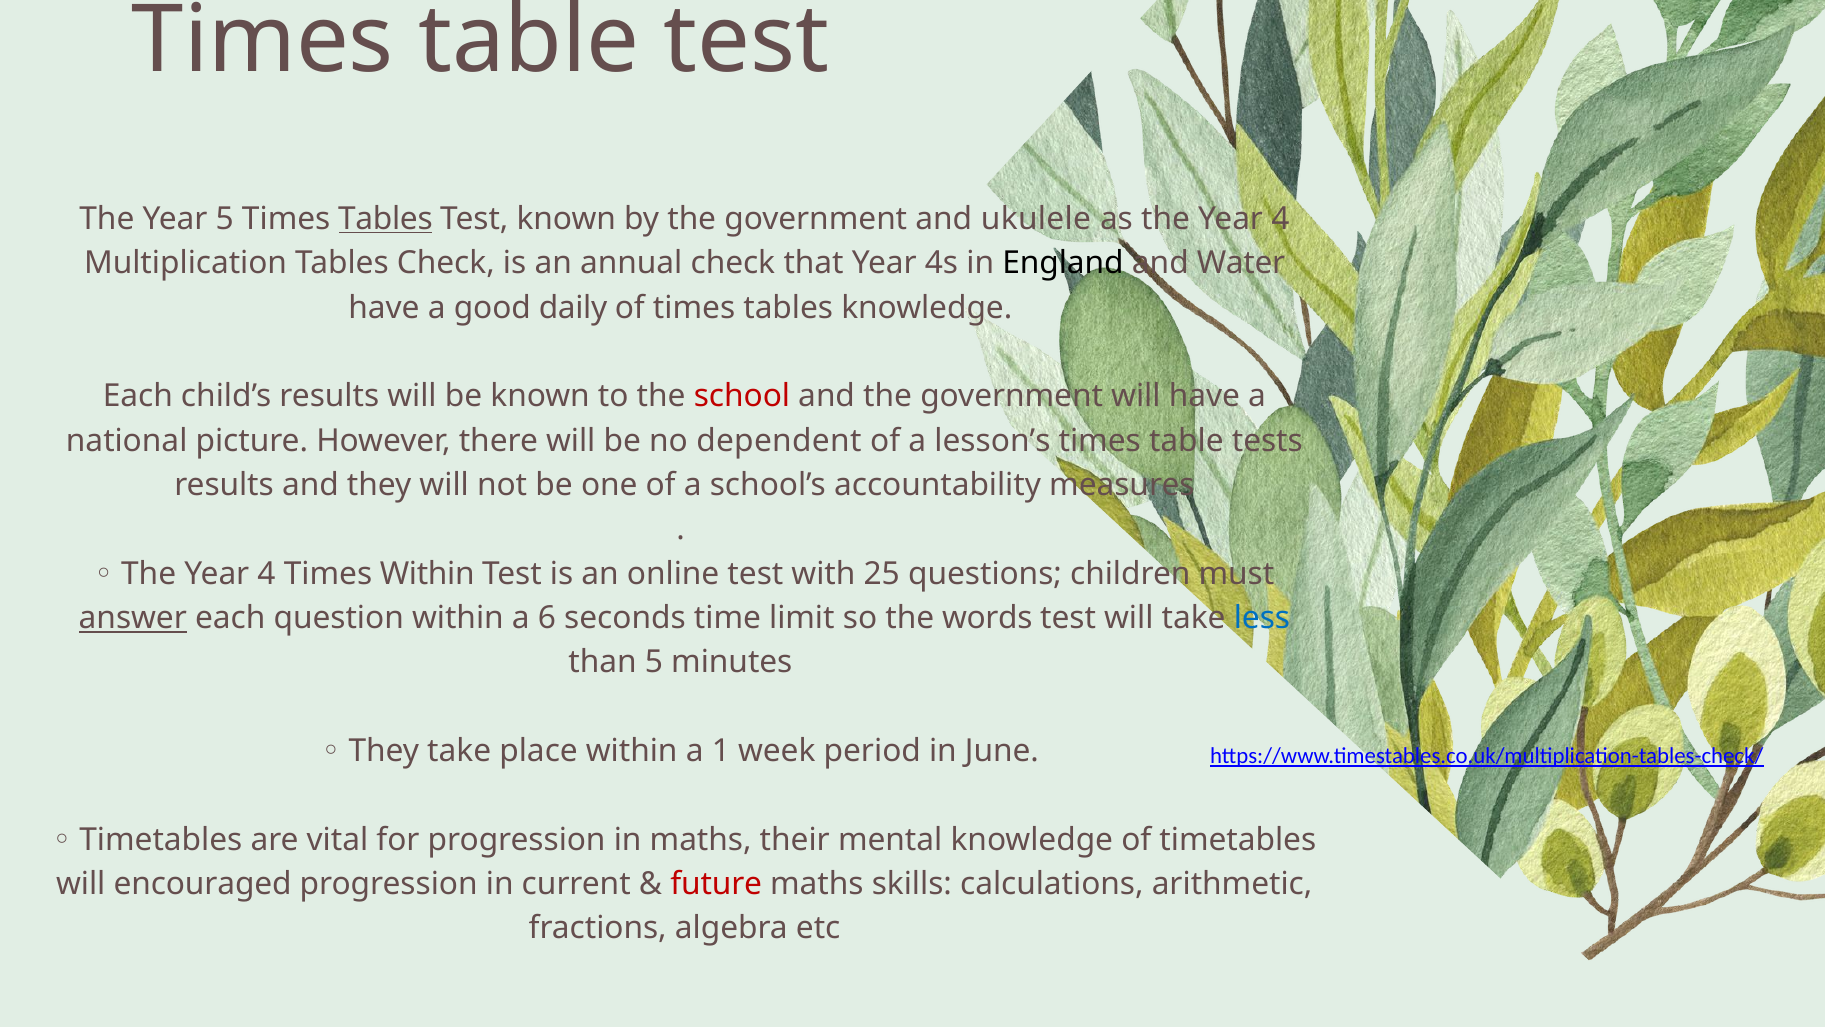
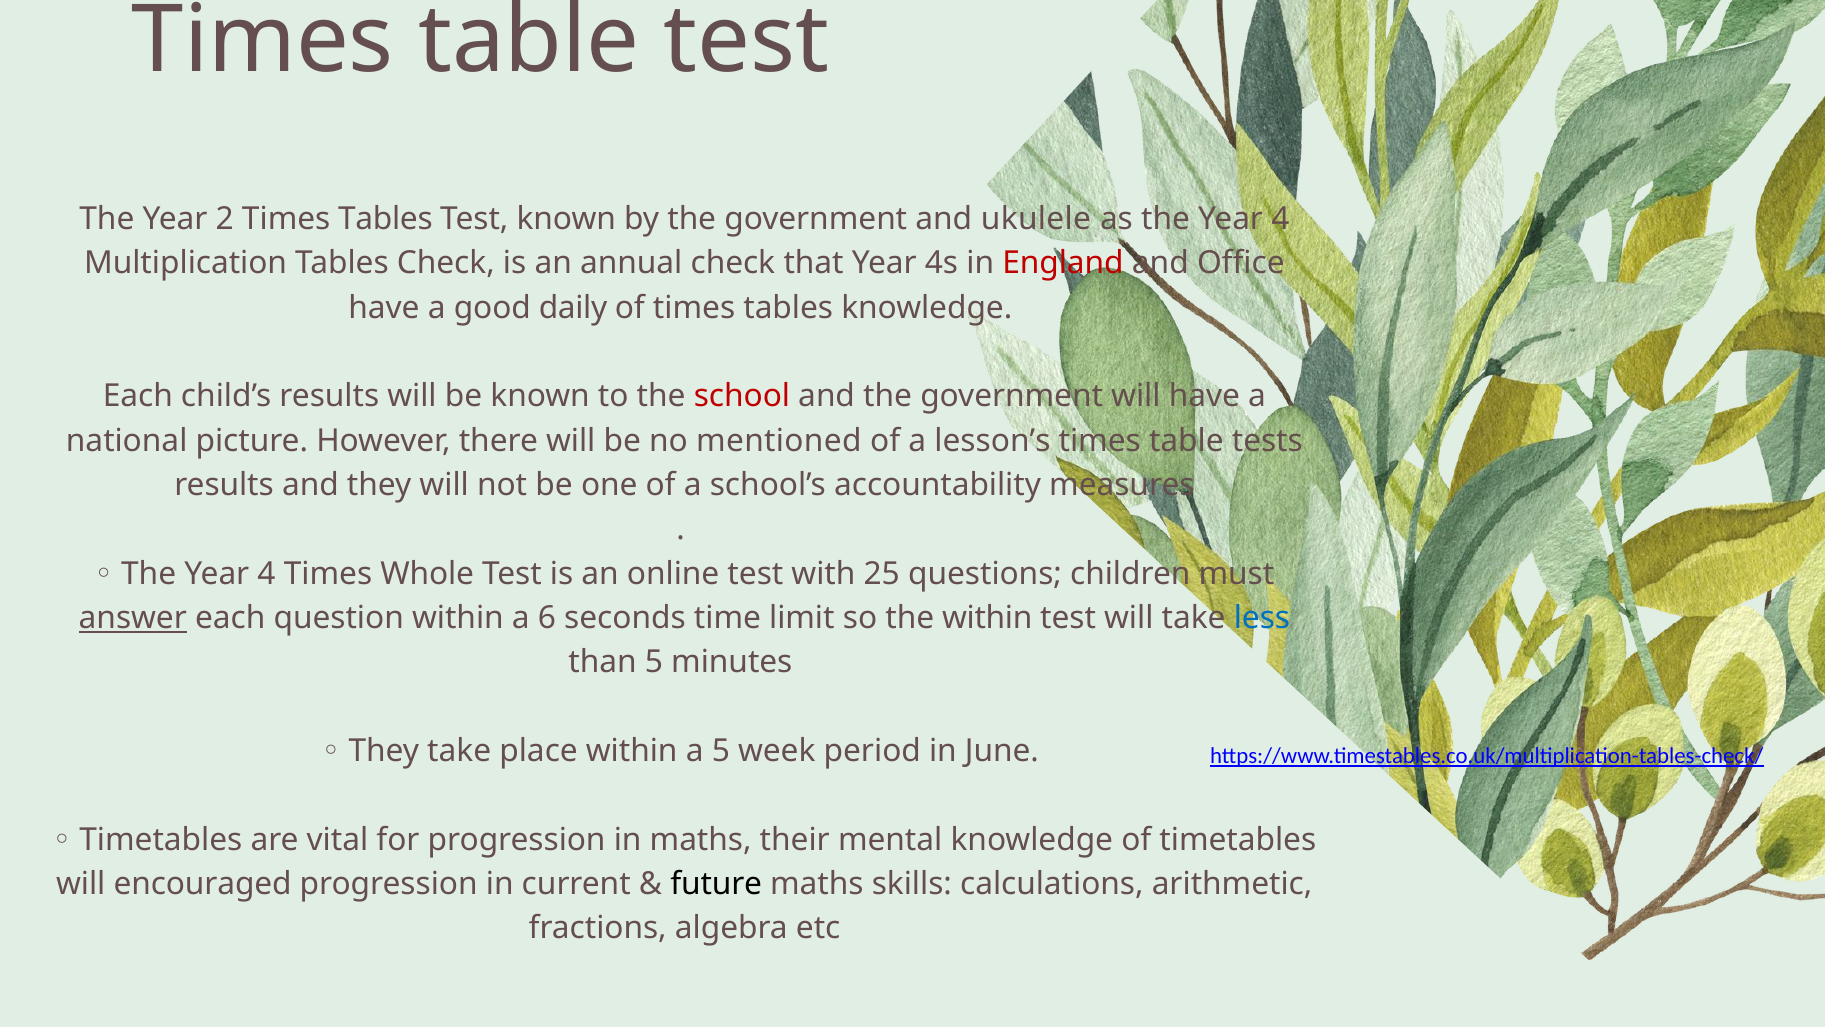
Year 5: 5 -> 2
Tables at (385, 219) underline: present -> none
England colour: black -> red
Water: Water -> Office
dependent: dependent -> mentioned
Times Within: Within -> Whole
the words: words -> within
a 1: 1 -> 5
future colour: red -> black
